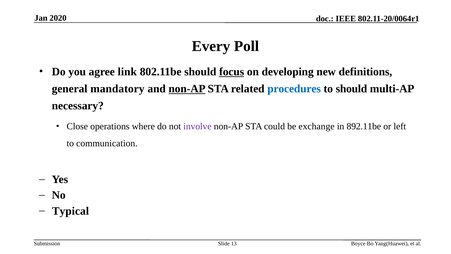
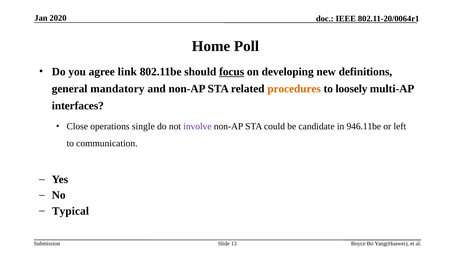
Every: Every -> Home
non-AP at (187, 89) underline: present -> none
procedures colour: blue -> orange
to should: should -> loosely
necessary: necessary -> interfaces
where: where -> single
exchange: exchange -> candidate
892.11be: 892.11be -> 946.11be
